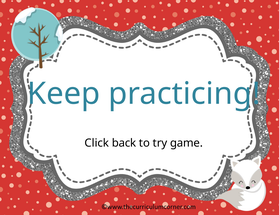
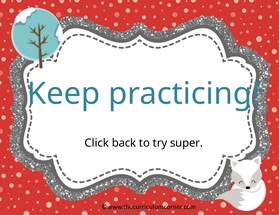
game: game -> super
